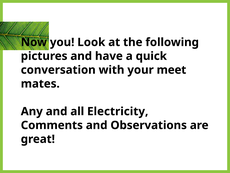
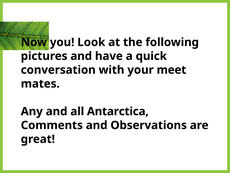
Electricity: Electricity -> Antarctica
